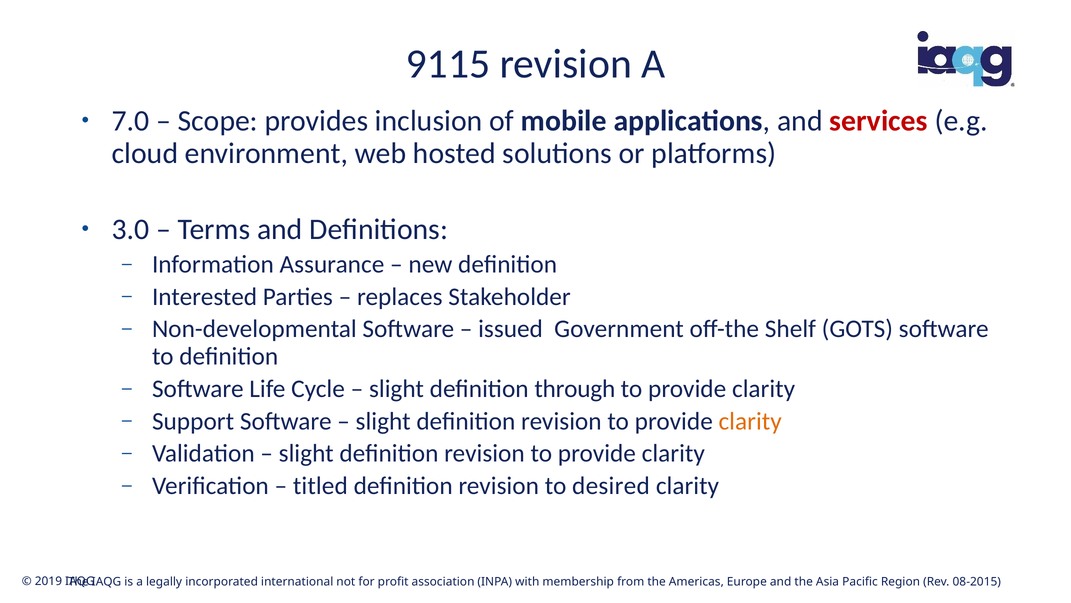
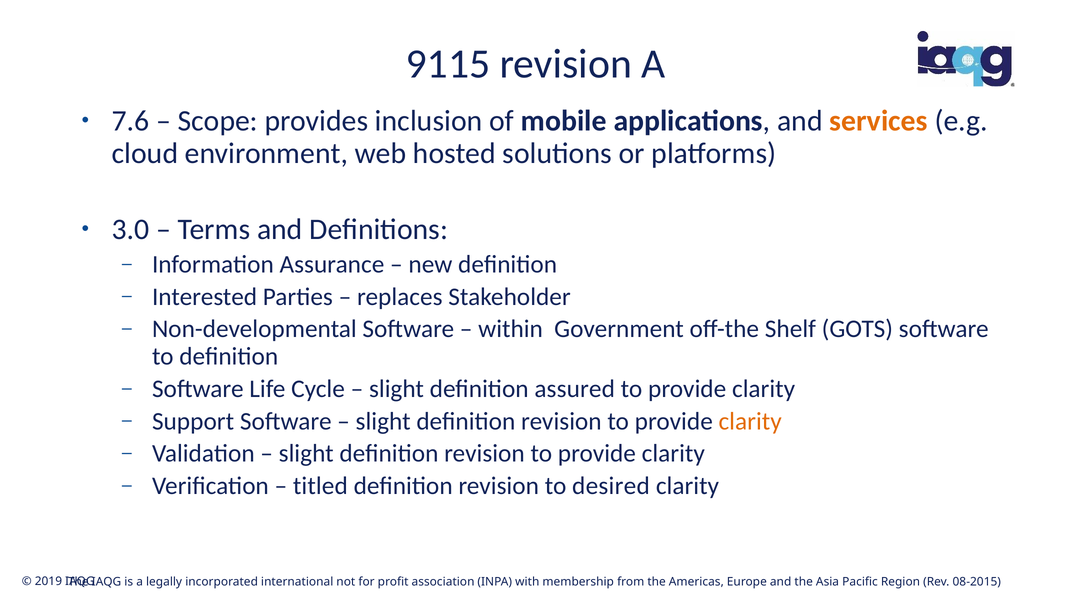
7.0: 7.0 -> 7.6
services colour: red -> orange
issued: issued -> within
through: through -> assured
